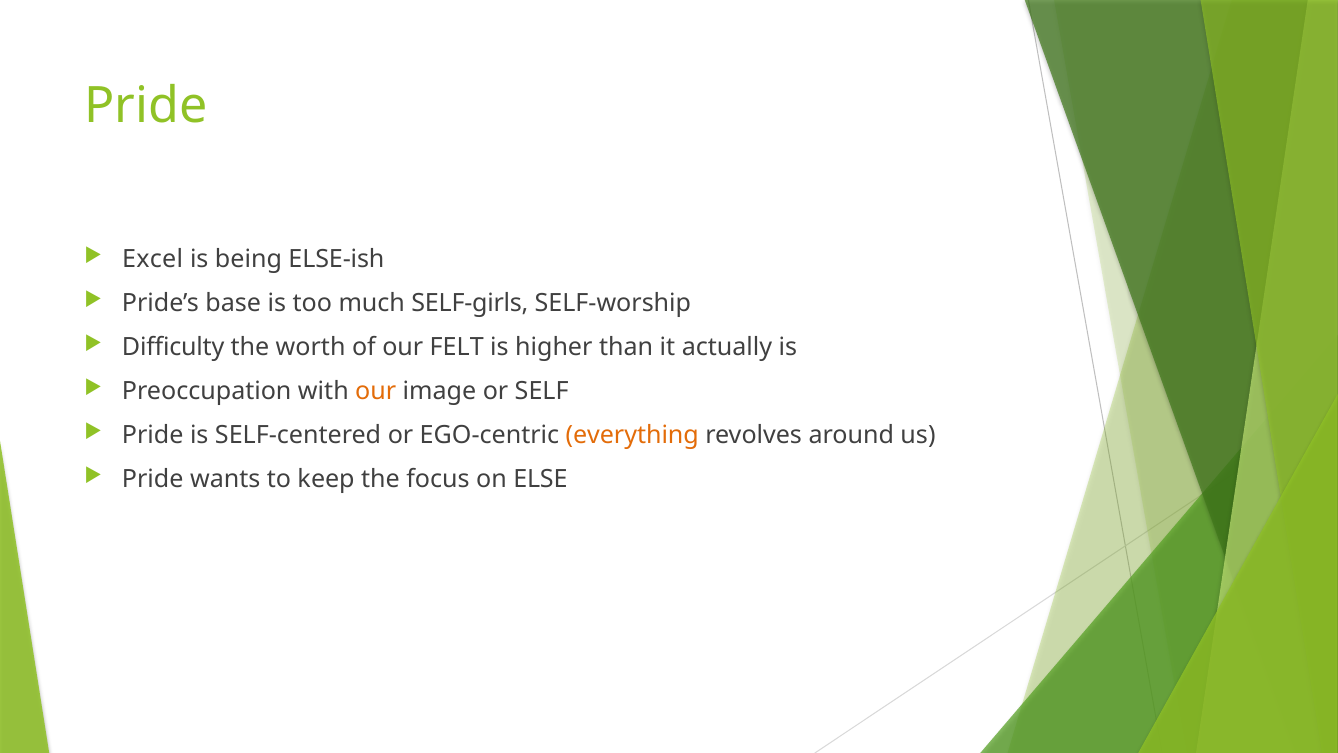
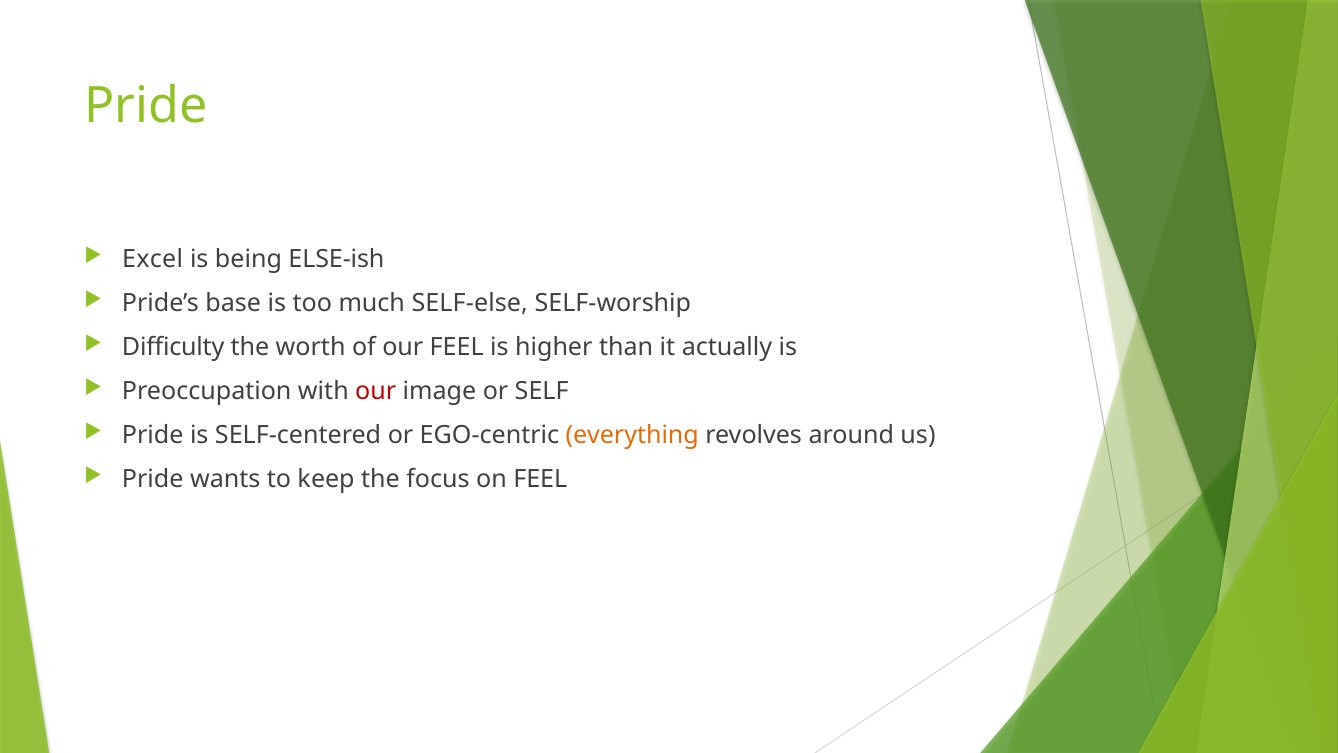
SELF-girls: SELF-girls -> SELF-else
our FELT: FELT -> FEEL
our at (376, 391) colour: orange -> red
on ELSE: ELSE -> FEEL
